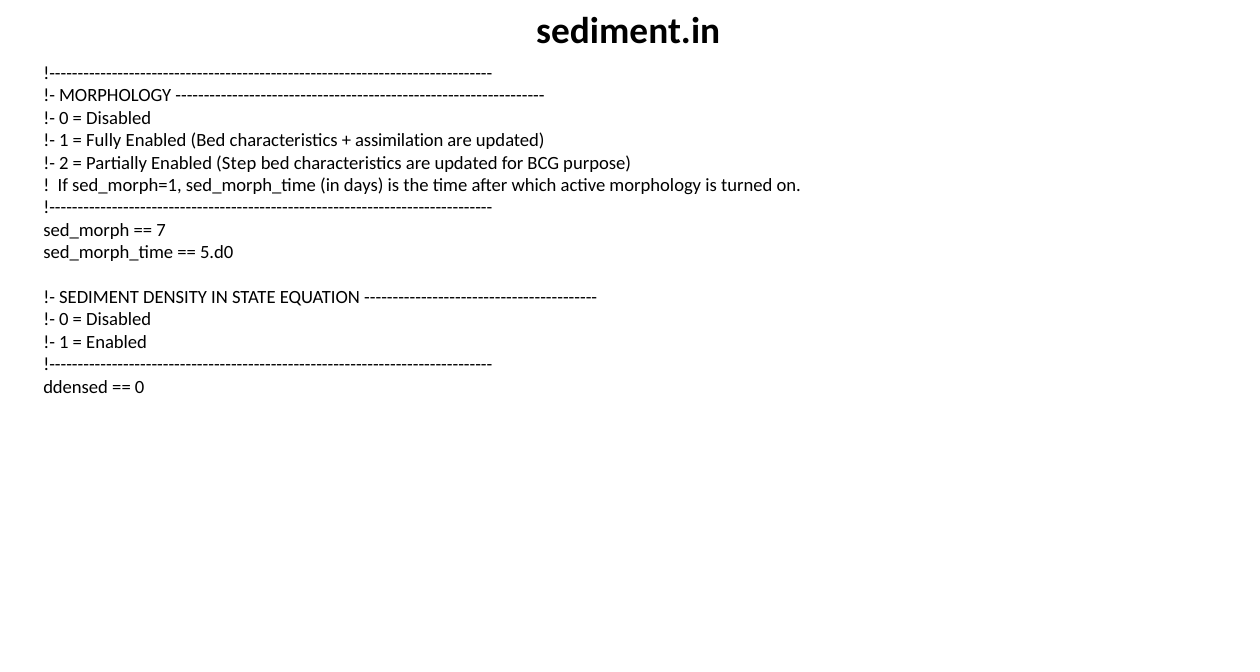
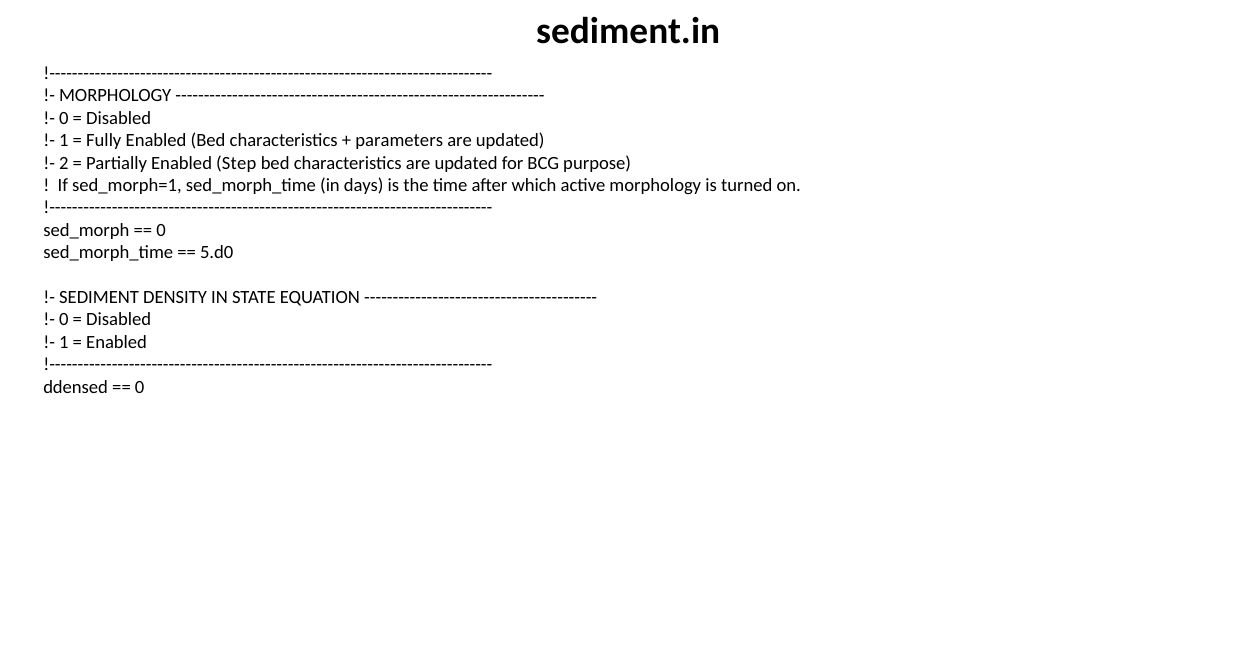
assimilation: assimilation -> parameters
7 at (161, 230): 7 -> 0
